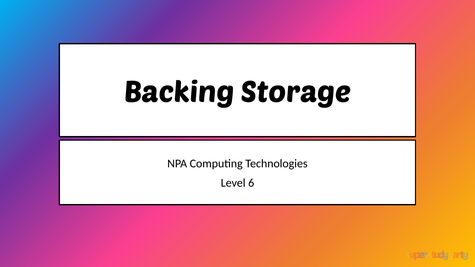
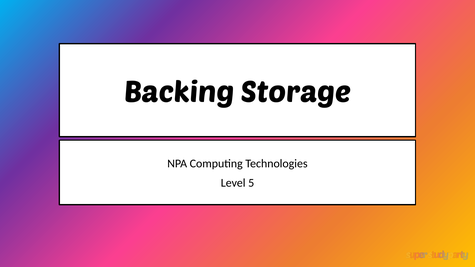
6: 6 -> 5
